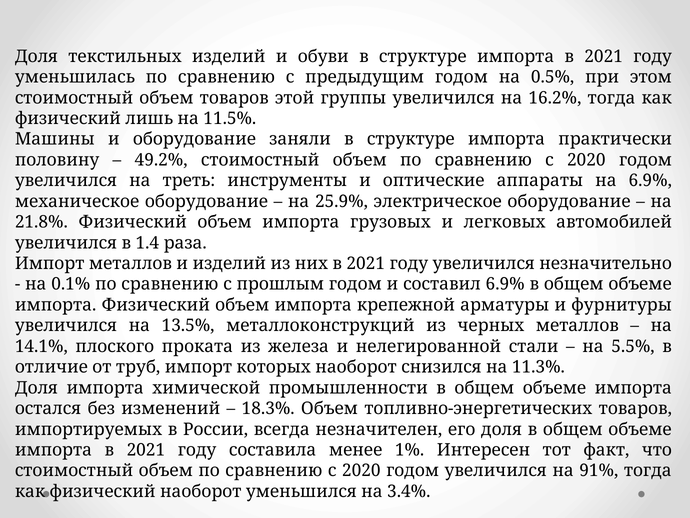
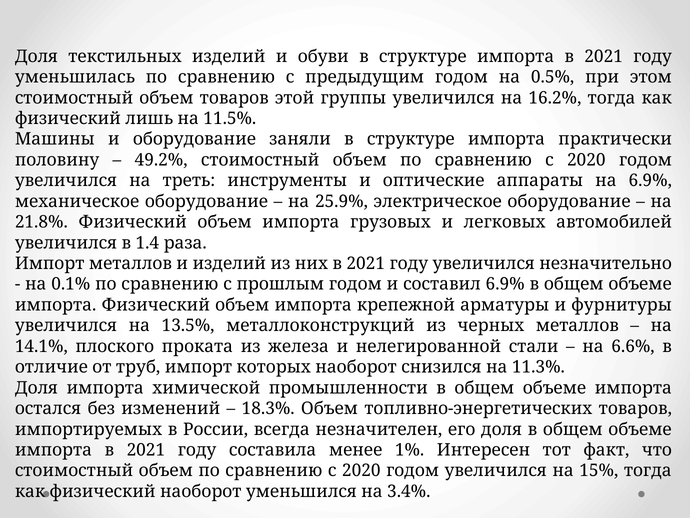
5.5%: 5.5% -> 6.6%
91%: 91% -> 15%
